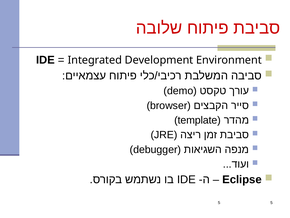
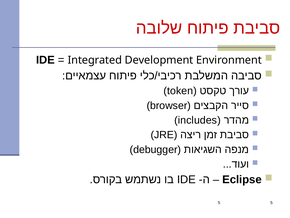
demo: demo -> token
template: template -> includes
